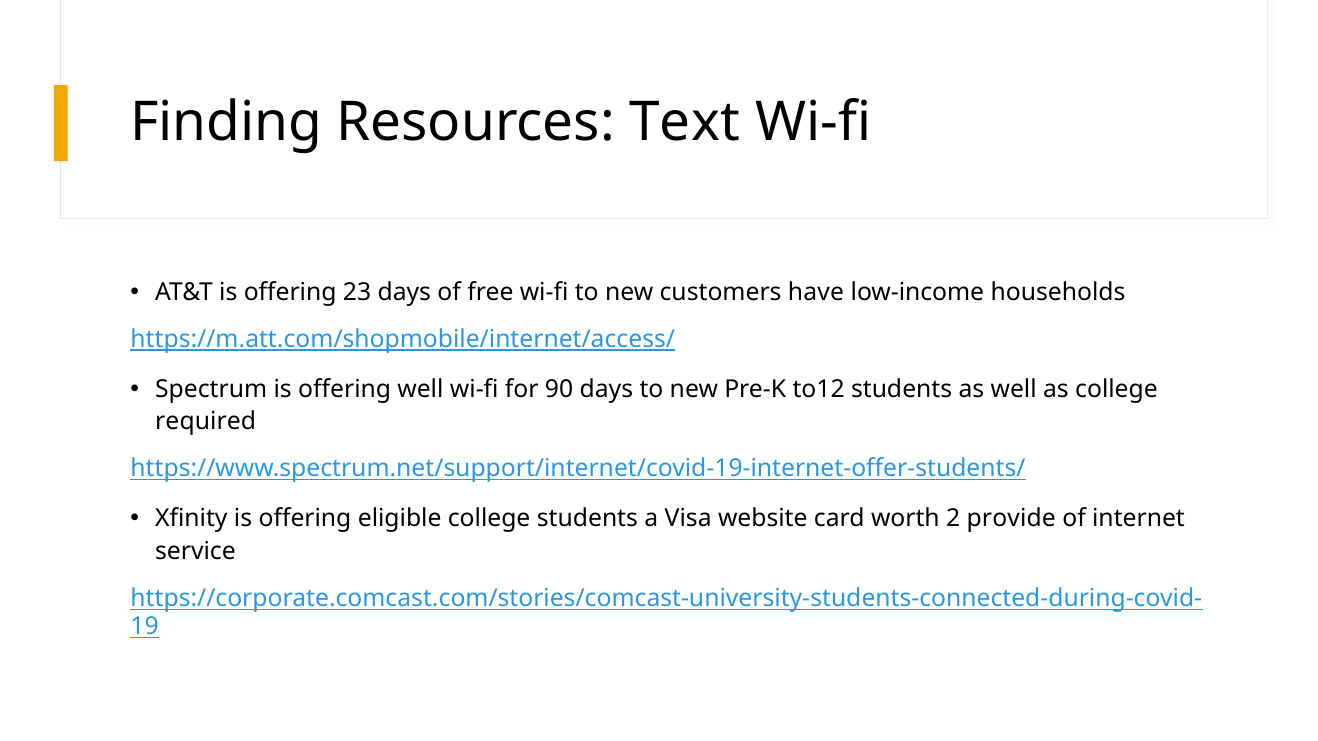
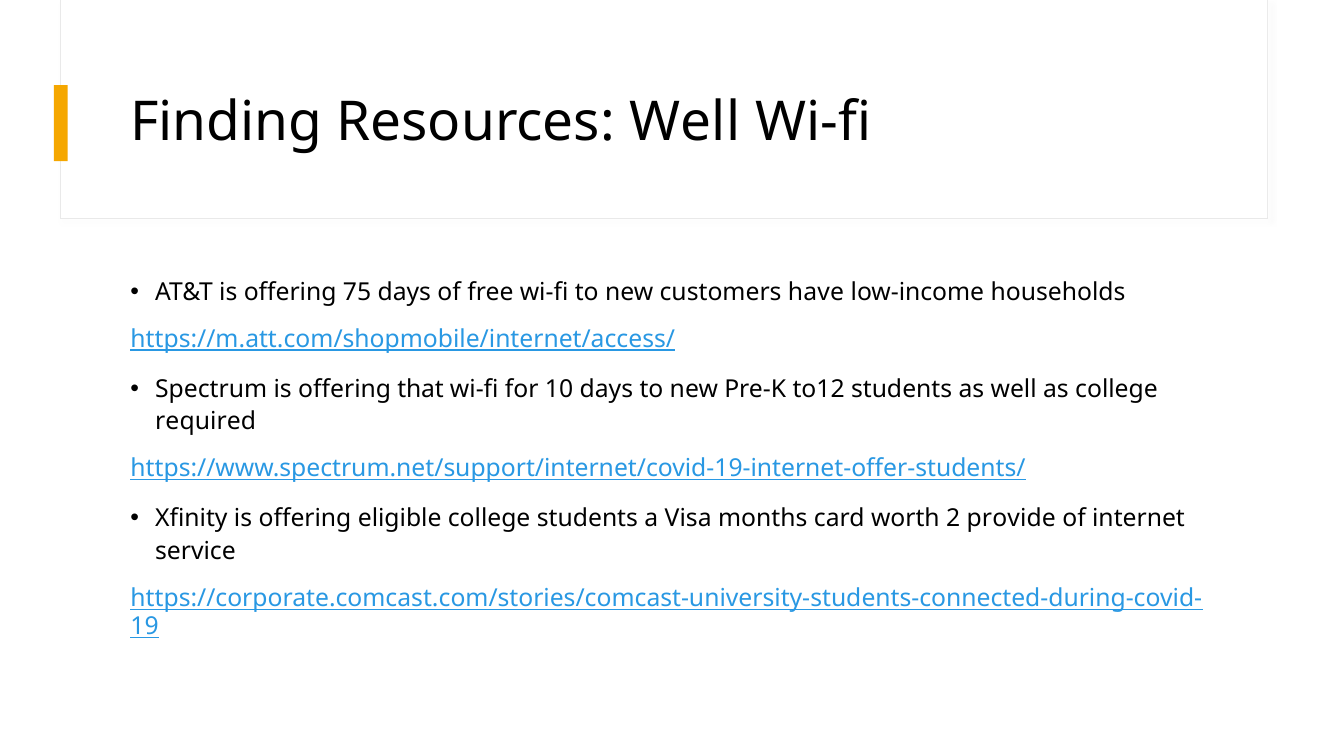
Resources Text: Text -> Well
23: 23 -> 75
offering well: well -> that
90: 90 -> 10
website: website -> months
